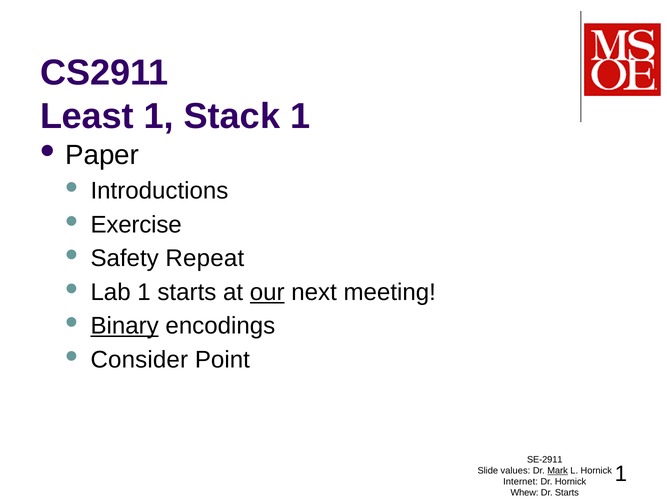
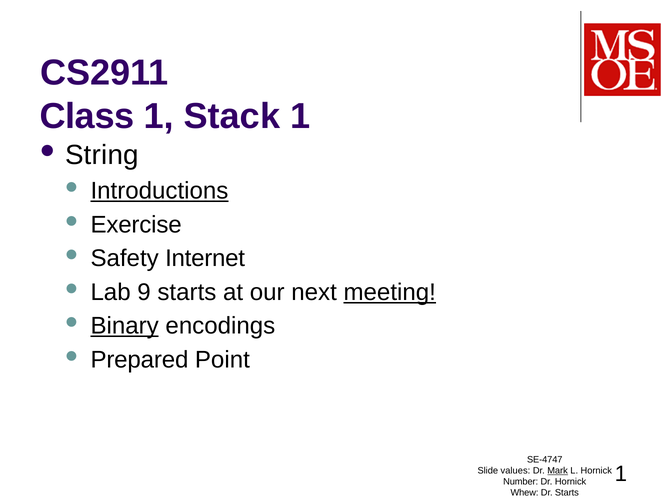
Least: Least -> Class
Paper: Paper -> String
Introductions underline: none -> present
Repeat: Repeat -> Internet
Lab 1: 1 -> 9
our underline: present -> none
meeting underline: none -> present
Consider: Consider -> Prepared
SE-2911: SE-2911 -> SE-4747
Internet: Internet -> Number
